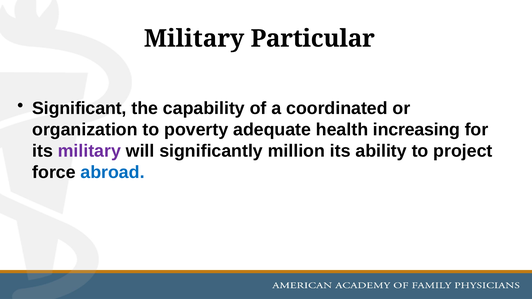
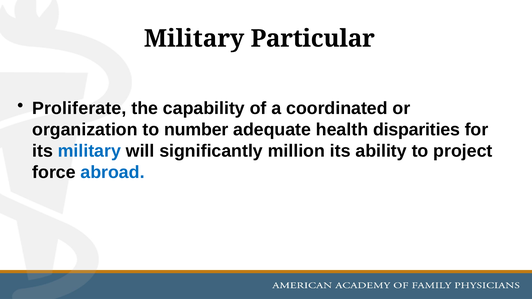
Significant: Significant -> Proliferate
poverty: poverty -> number
increasing: increasing -> disparities
military at (89, 151) colour: purple -> blue
